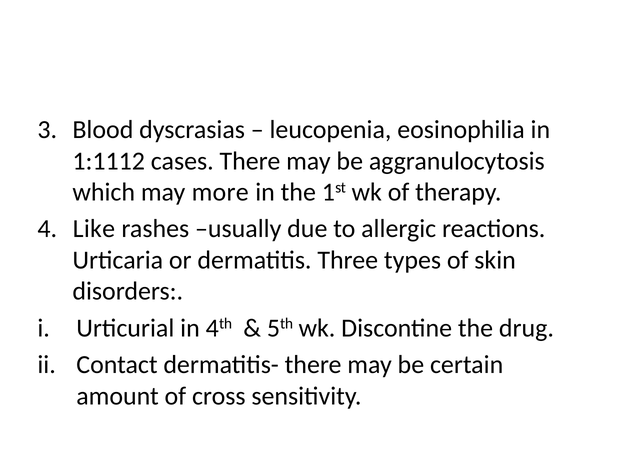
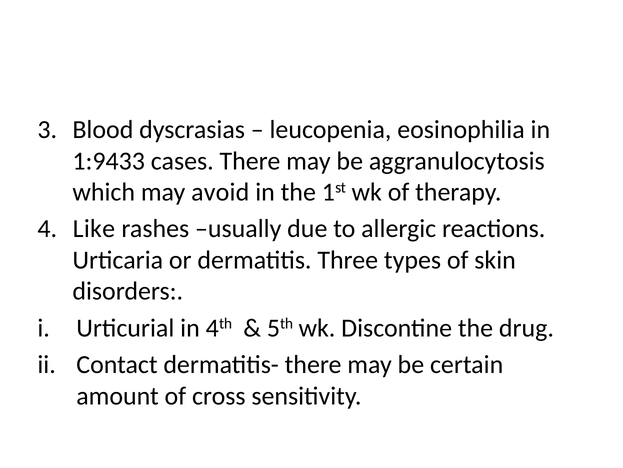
1:1112: 1:1112 -> 1:9433
more: more -> avoid
